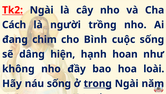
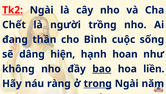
Cách: Cách -> Chết
chim: chim -> thần
bao underline: none -> present
loài: loài -> liền
sống at (59, 83): sống -> ràng
